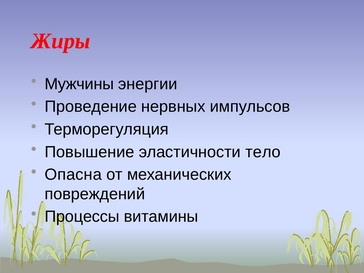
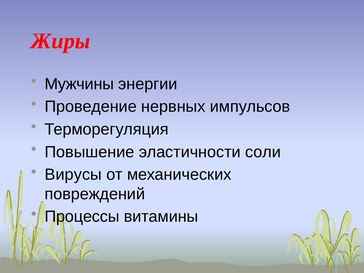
тело: тело -> соли
Опасна: Опасна -> Вирусы
